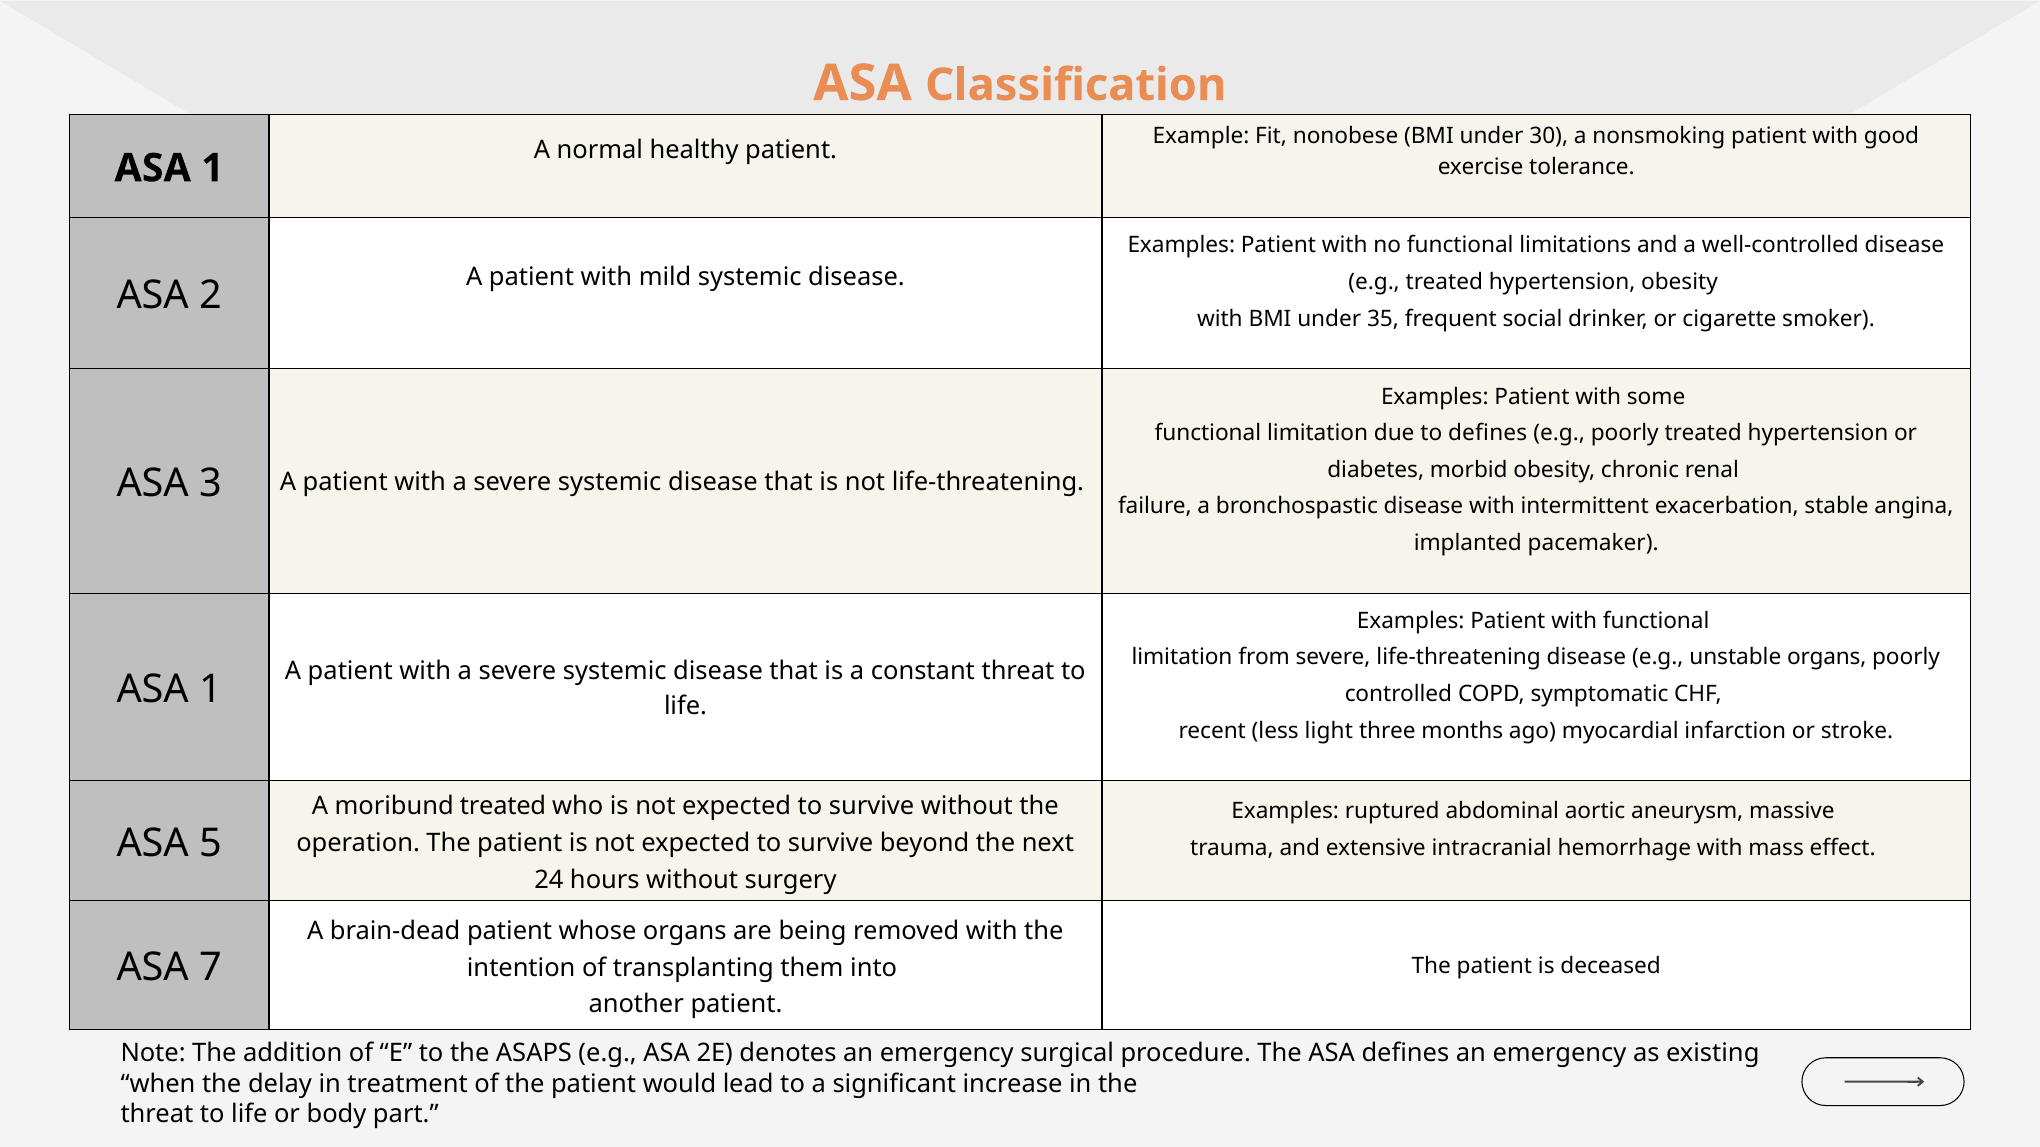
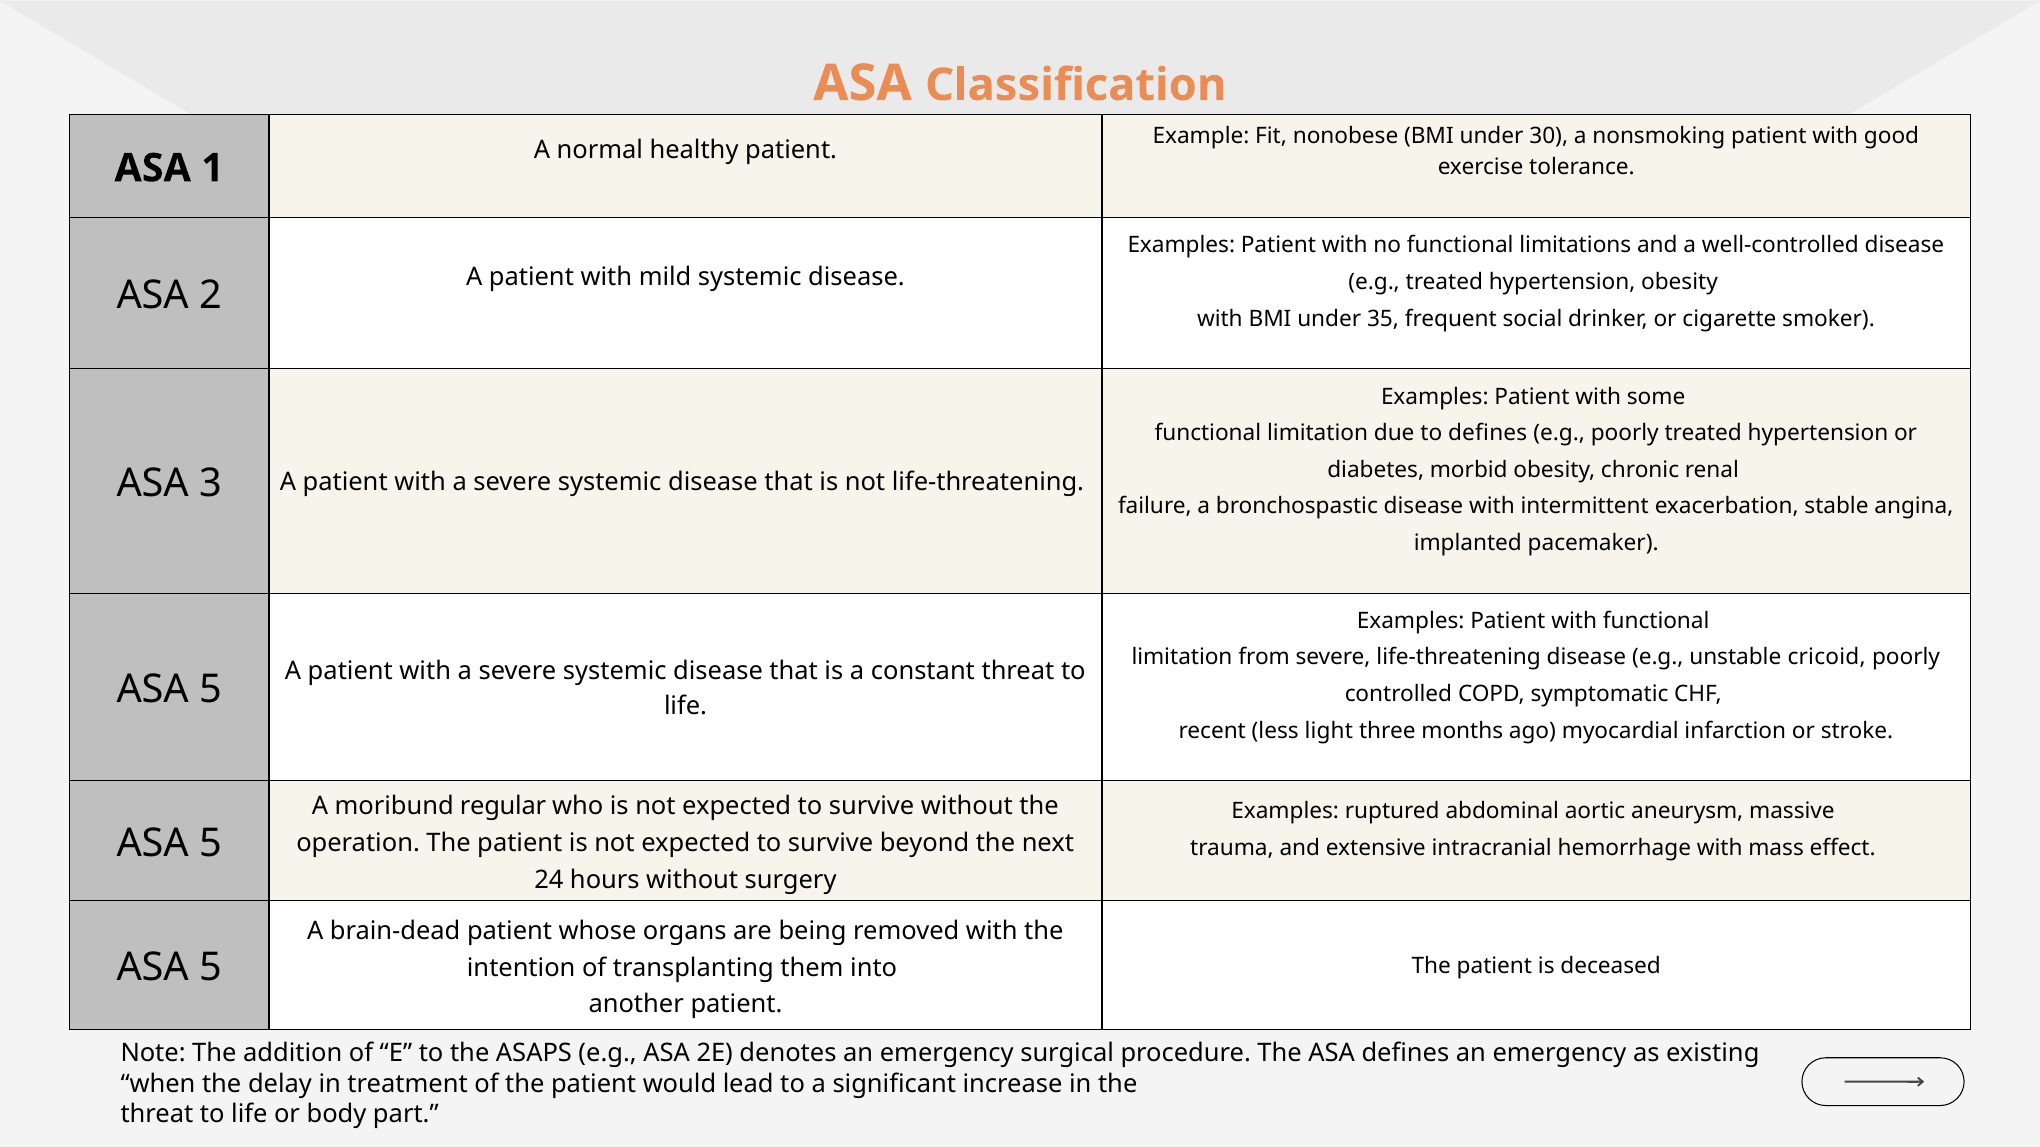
unstable organs: organs -> cricoid
1 at (210, 689): 1 -> 5
moribund treated: treated -> regular
7 at (210, 968): 7 -> 5
